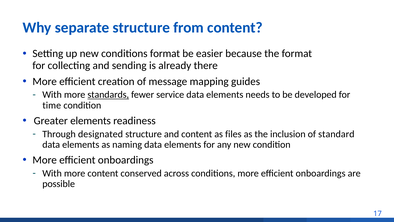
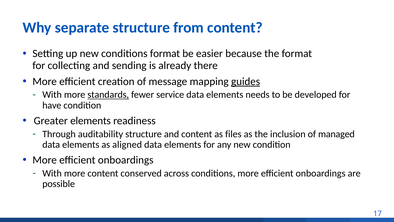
guides underline: none -> present
time: time -> have
designated: designated -> auditability
standard: standard -> managed
naming: naming -> aligned
